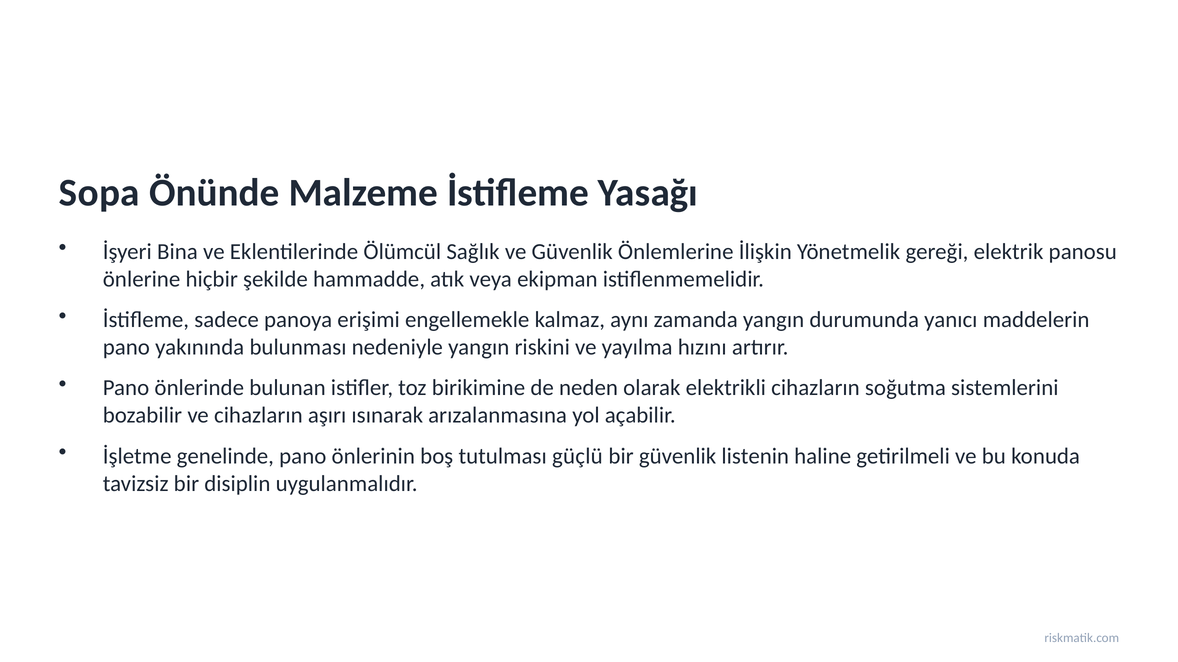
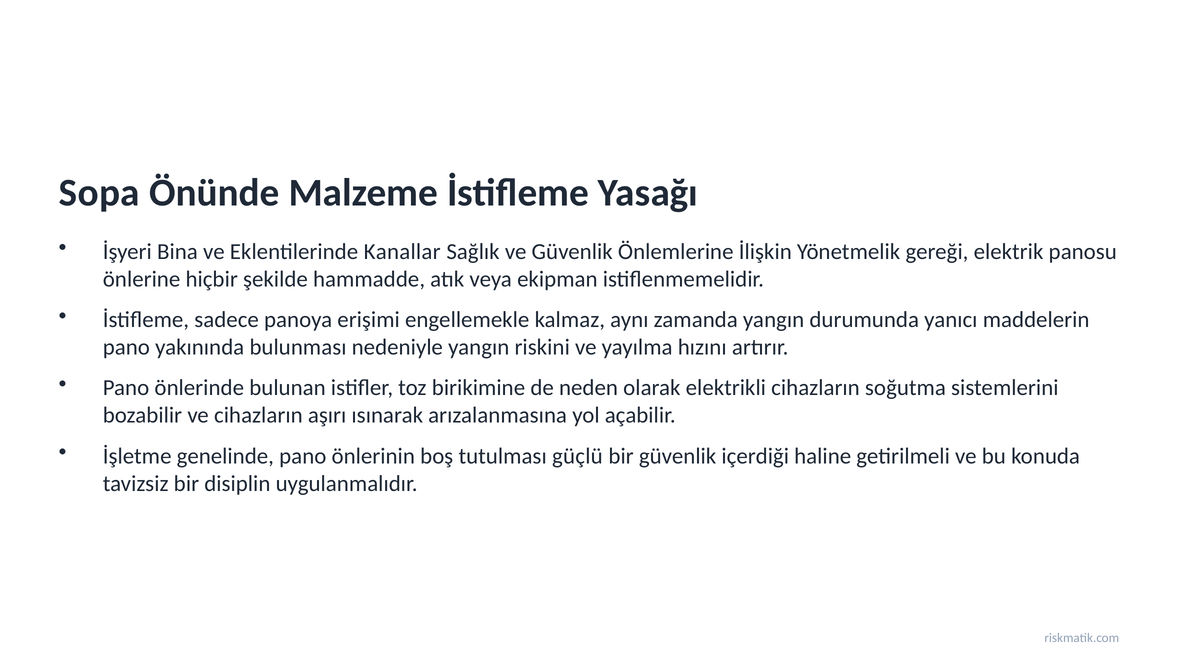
Ölümcül: Ölümcül -> Kanallar
listenin: listenin -> içerdiği
